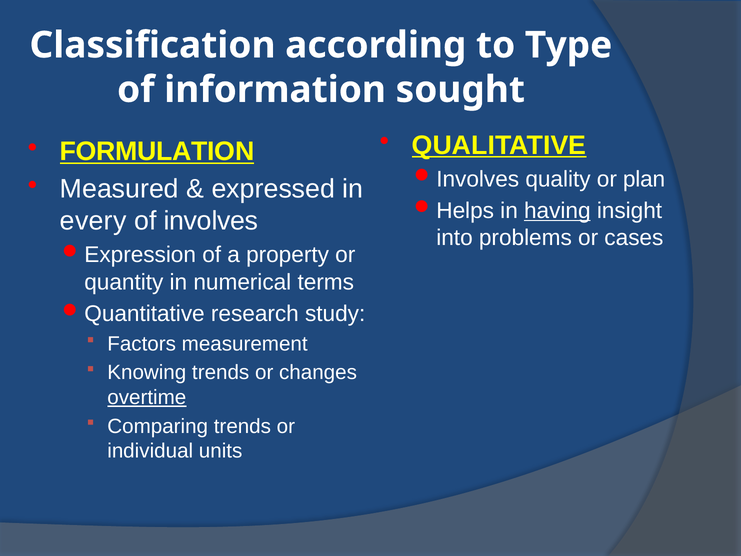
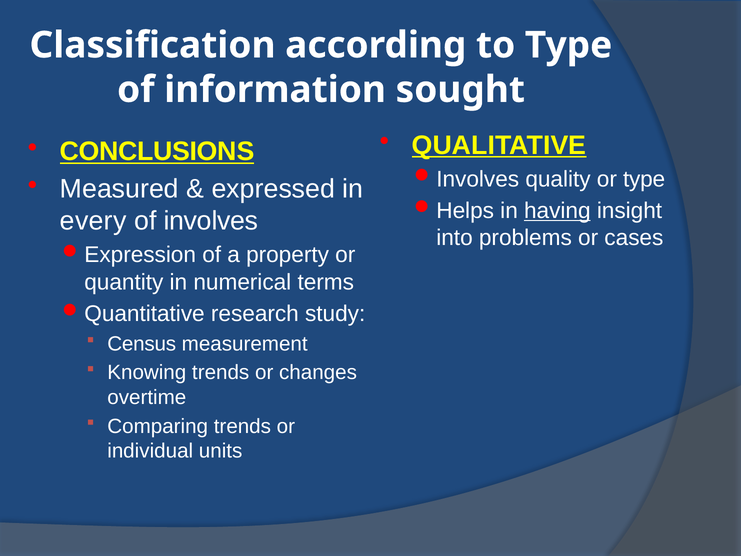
FORMULATION: FORMULATION -> CONCLUSIONS
or plan: plan -> type
Factors: Factors -> Census
overtime underline: present -> none
